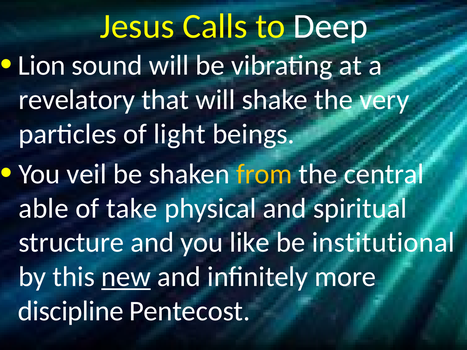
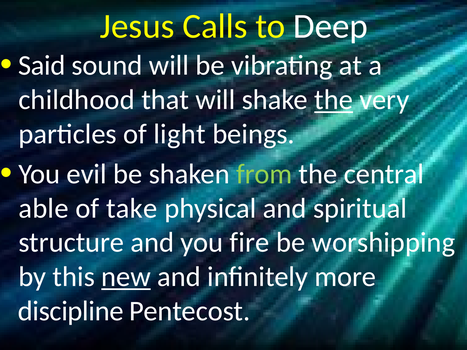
Lion: Lion -> Said
revelatory: revelatory -> childhood
the at (334, 100) underline: none -> present
veil: veil -> evil
from colour: yellow -> light green
like: like -> fire
institutional: institutional -> worshipping
